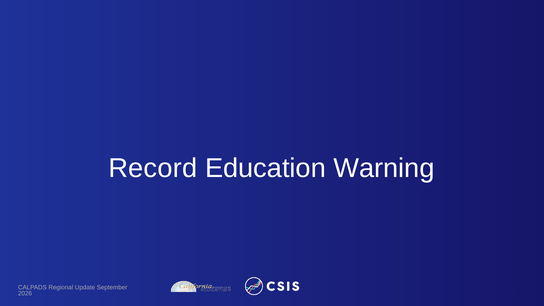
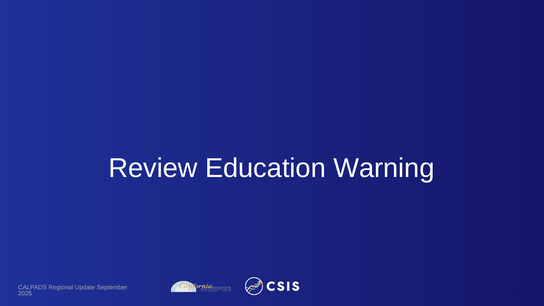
Record: Record -> Review
